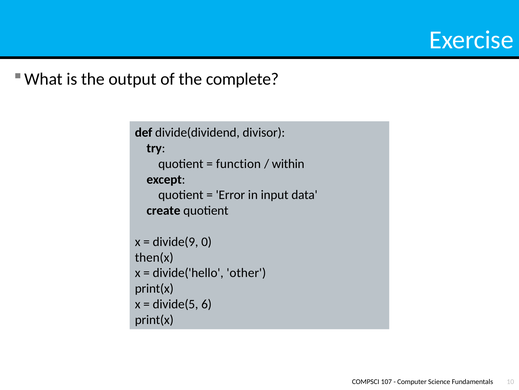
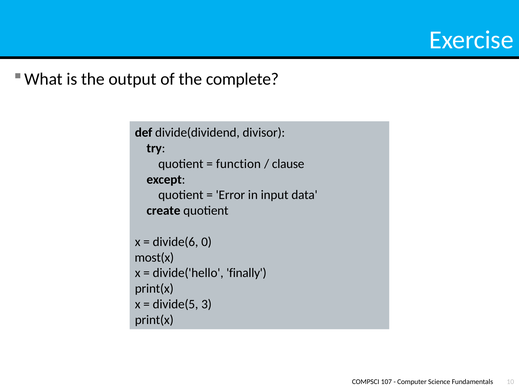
within: within -> clause
divide(9: divide(9 -> divide(6
then(x: then(x -> most(x
other: other -> finally
6: 6 -> 3
